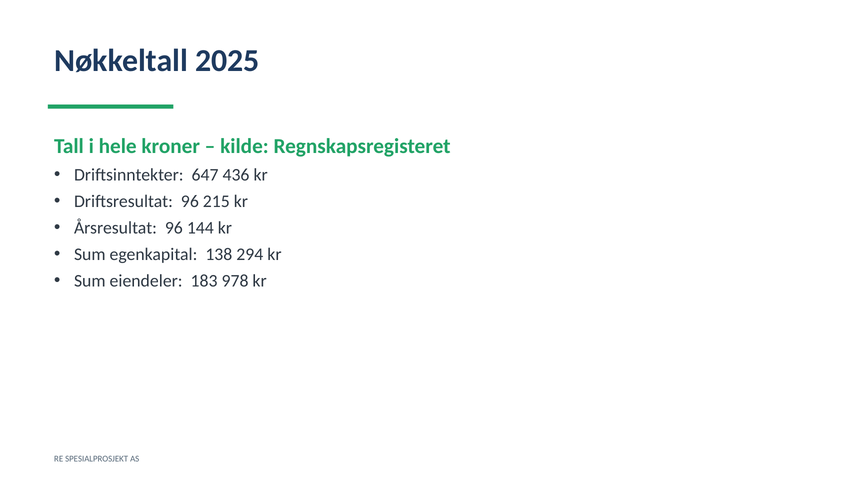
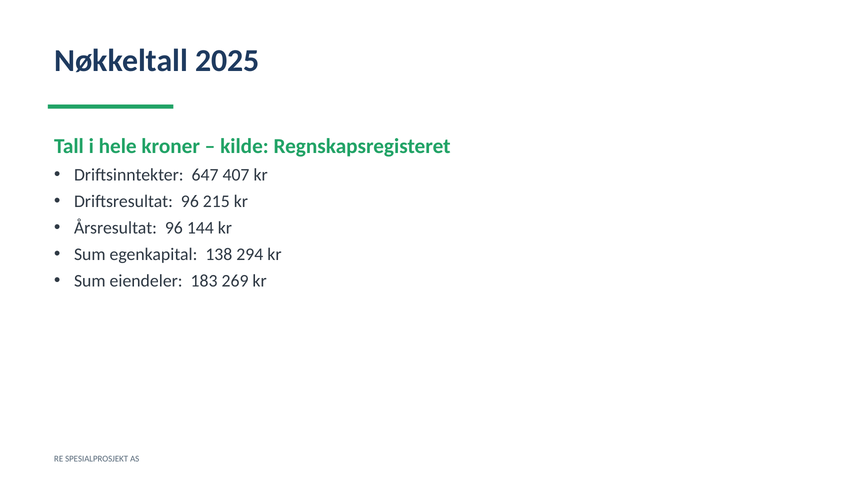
436: 436 -> 407
978: 978 -> 269
